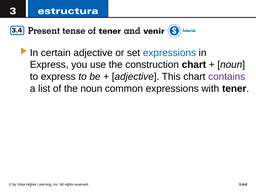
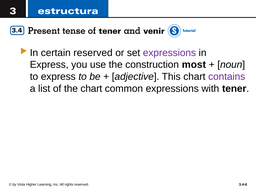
certain adjective: adjective -> reserved
expressions at (169, 53) colour: blue -> purple
construction chart: chart -> most
the noun: noun -> chart
